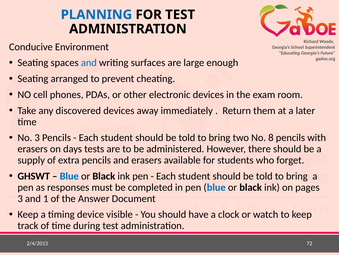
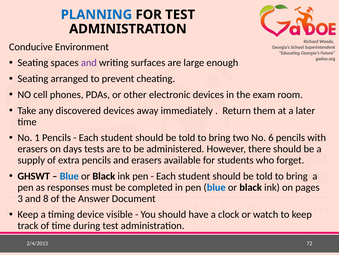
and at (89, 63) colour: blue -> purple
No 3: 3 -> 1
8: 8 -> 6
1: 1 -> 8
